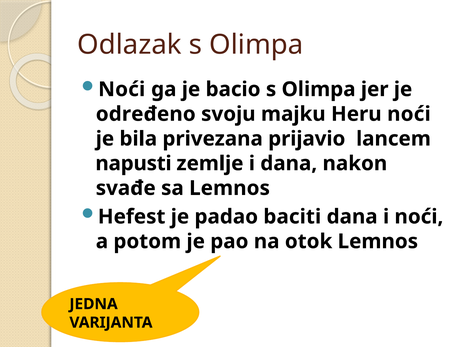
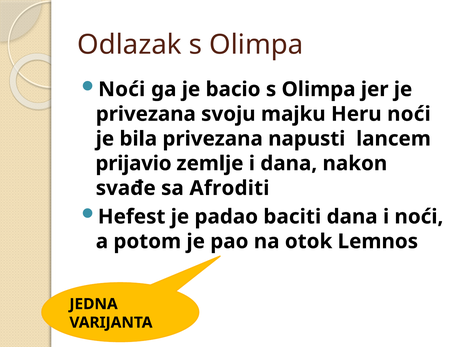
određeno at (146, 114): određeno -> privezana
prijavio: prijavio -> napusti
napusti: napusti -> prijavio
sa Lemnos: Lemnos -> Afroditi
